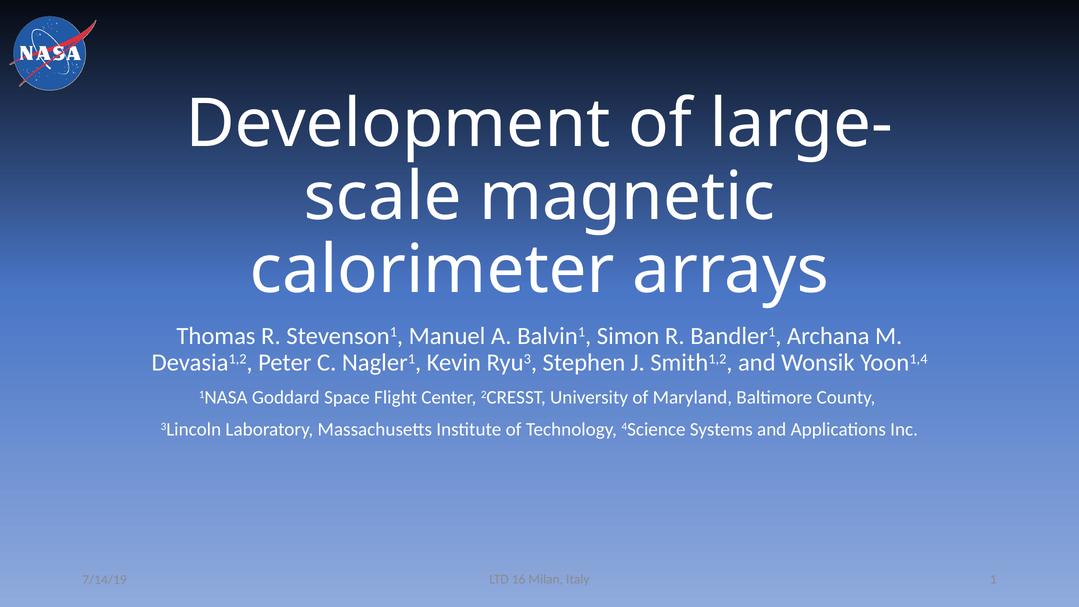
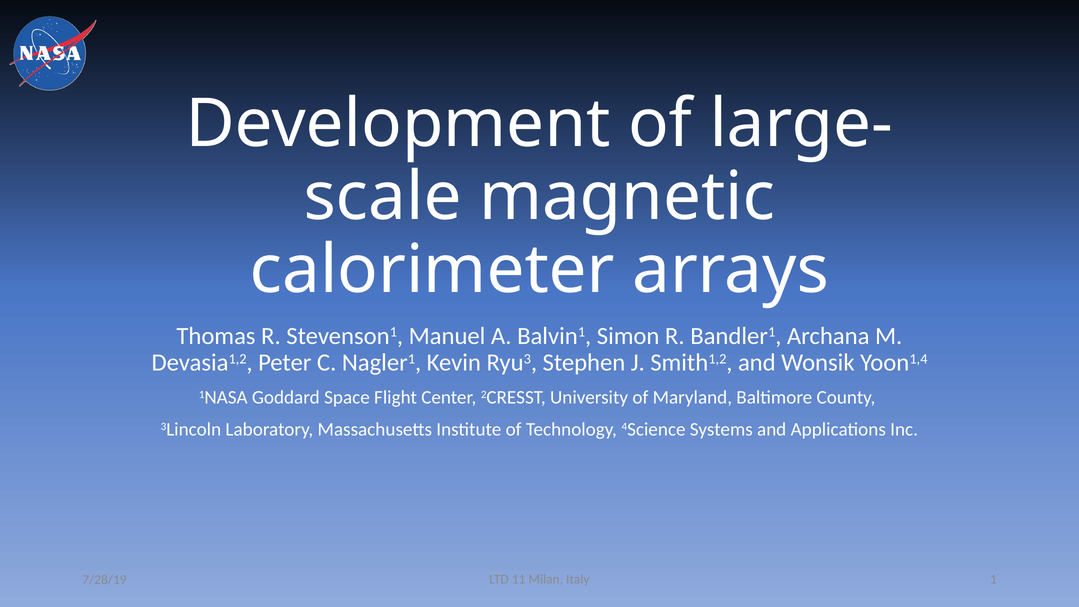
16: 16 -> 11
7/14/19: 7/14/19 -> 7/28/19
